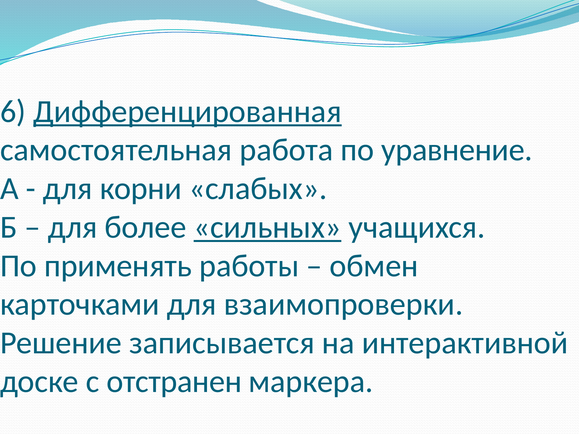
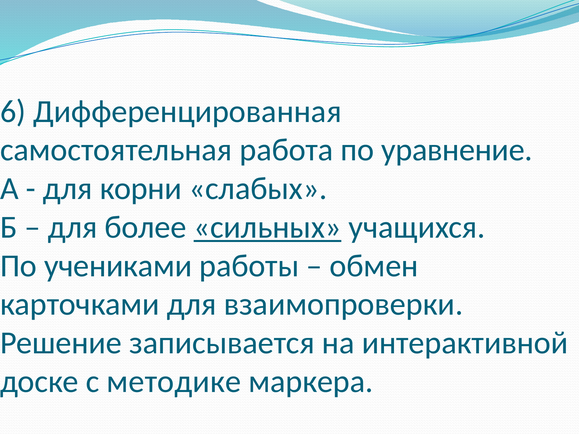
Дифференцированная underline: present -> none
применять: применять -> учениками
отстранен: отстранен -> методике
